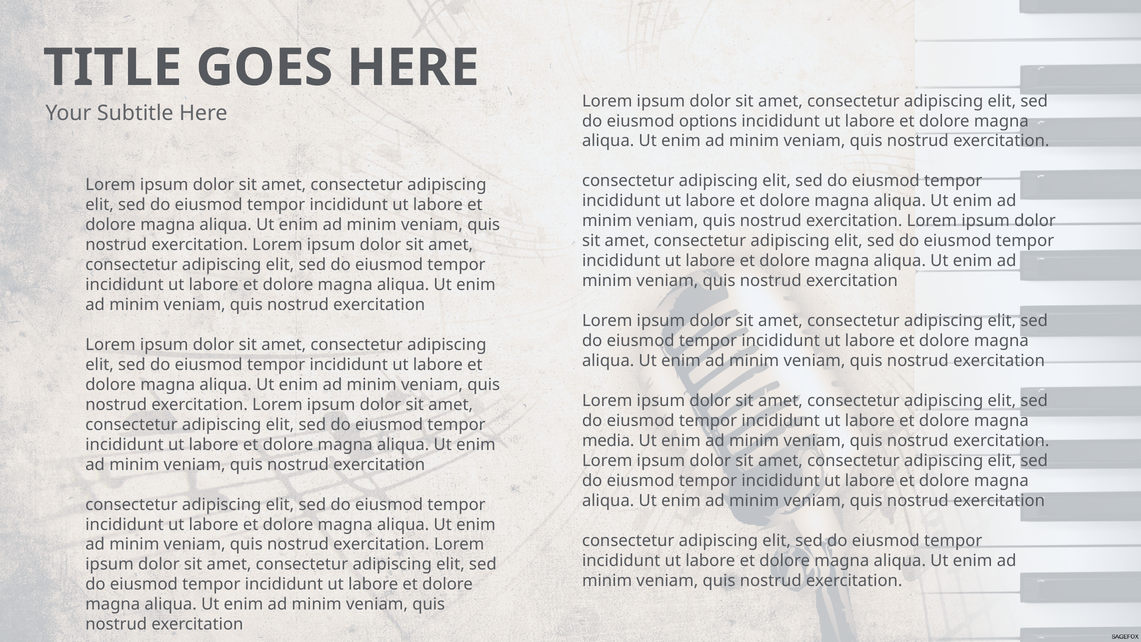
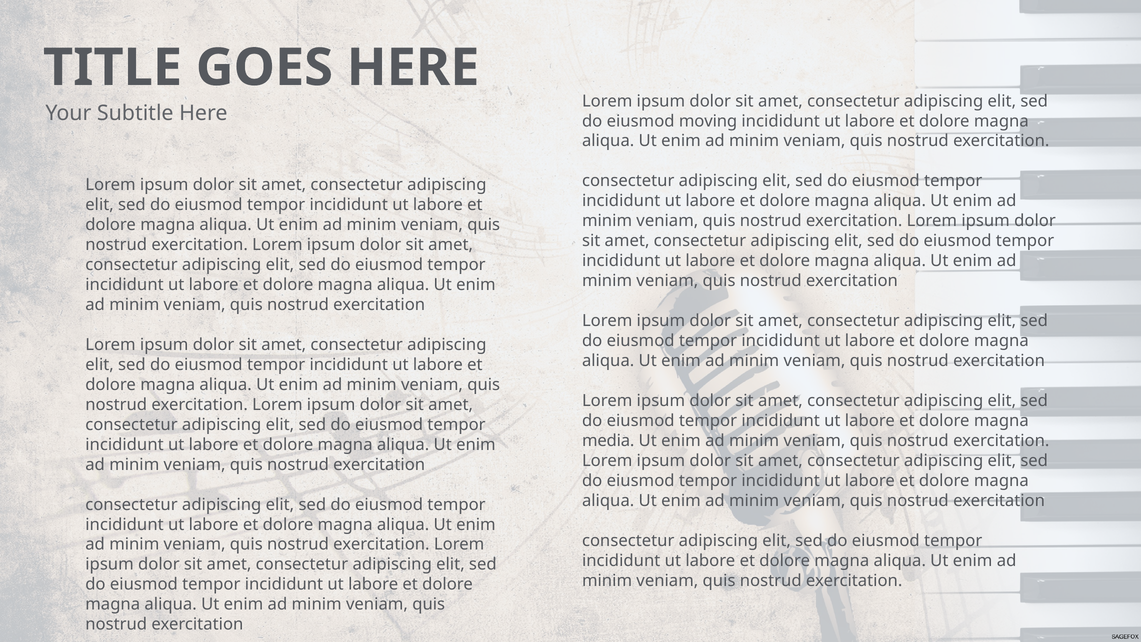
options: options -> moving
